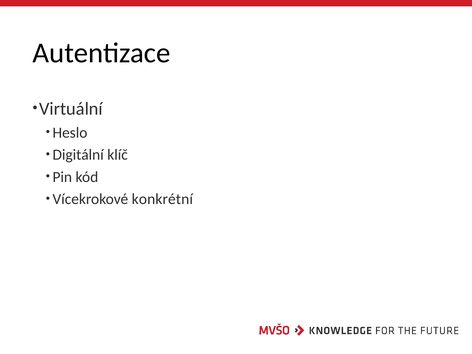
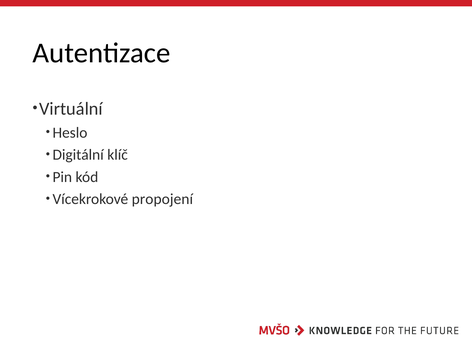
konkrétní: konkrétní -> propojení
